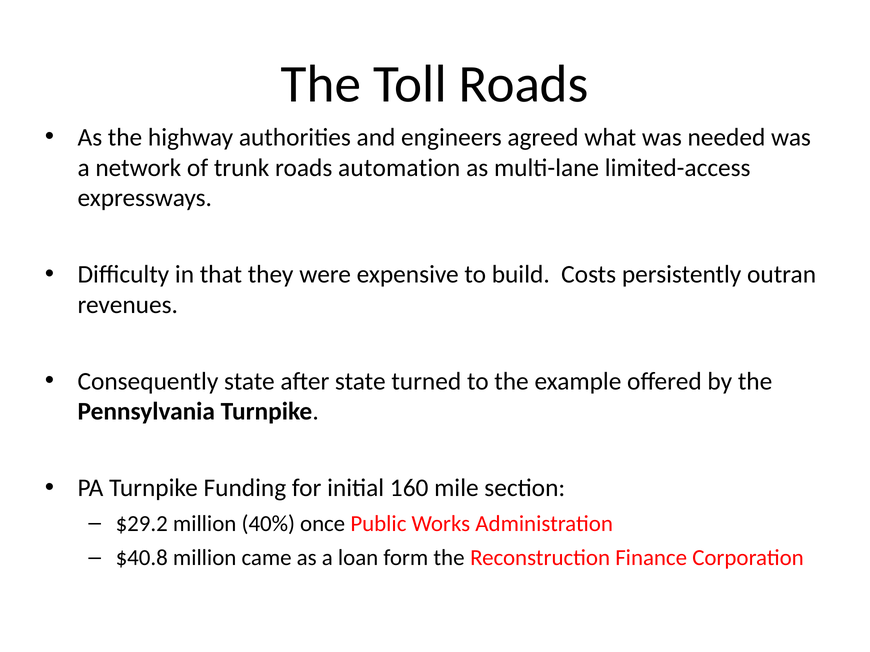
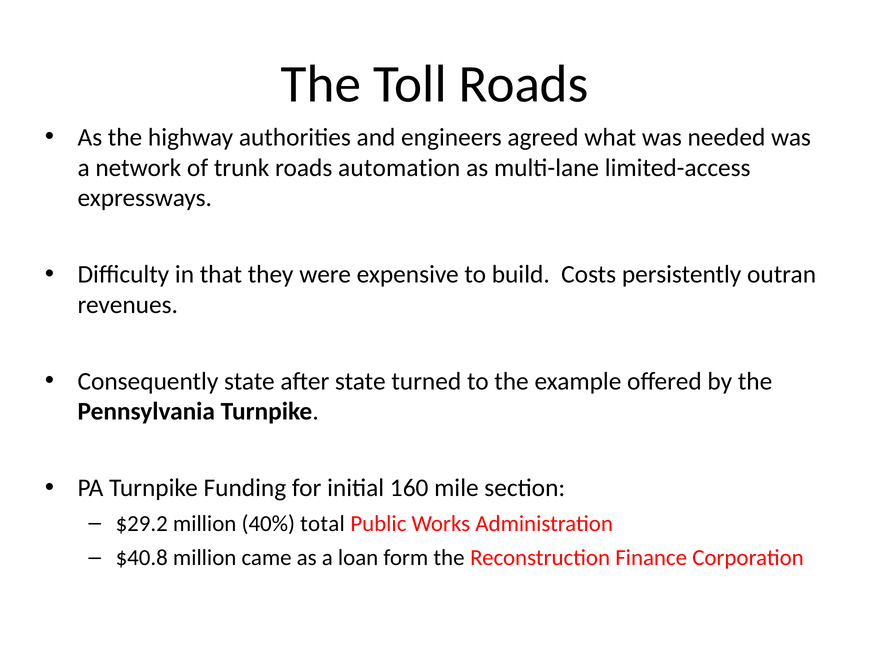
once: once -> total
